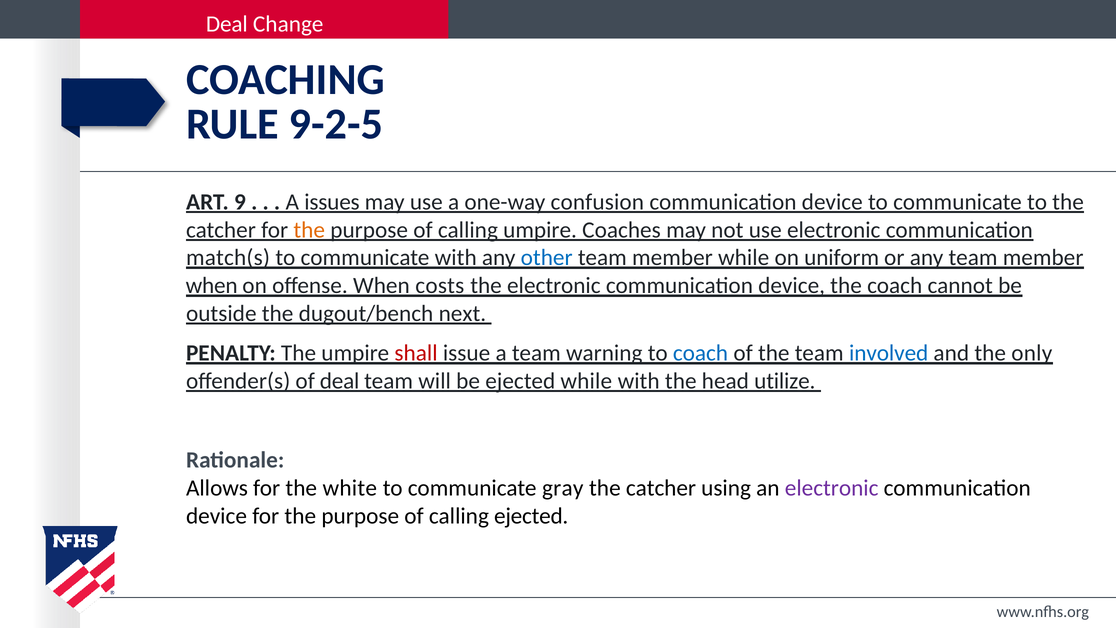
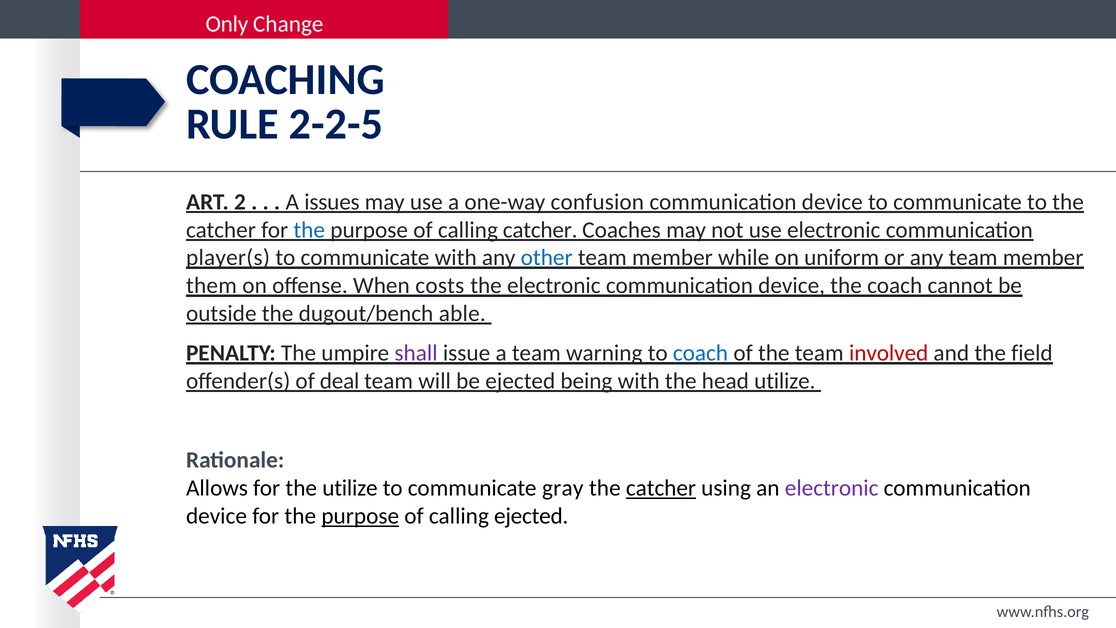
Deal at (227, 24): Deal -> Only
9-2-5: 9-2-5 -> 2-2-5
9: 9 -> 2
the at (309, 230) colour: orange -> blue
calling umpire: umpire -> catcher
match(s: match(s -> player(s
when at (212, 286): when -> them
next: next -> able
shall colour: red -> purple
involved colour: blue -> red
only: only -> field
ejected while: while -> being
the white: white -> utilize
catcher at (661, 488) underline: none -> present
purpose at (360, 516) underline: none -> present
